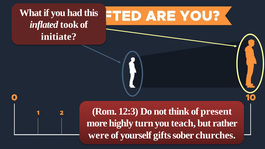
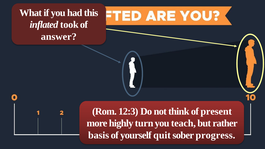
initiate: initiate -> answer
were: were -> basis
gifts: gifts -> quit
churches: churches -> progress
